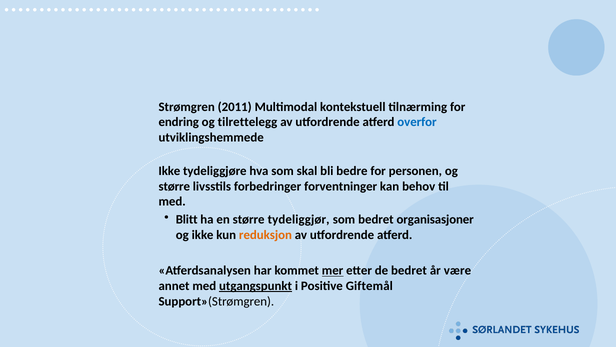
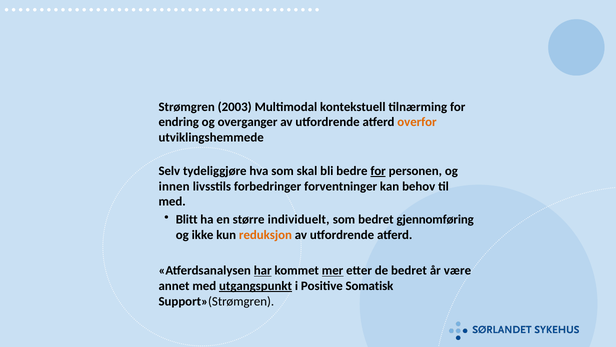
2011: 2011 -> 2003
tilrettelegg: tilrettelegg -> overganger
overfor colour: blue -> orange
Ikke at (169, 171): Ikke -> Selv
for at (378, 171) underline: none -> present
større at (174, 186): større -> innen
tydeliggjør: tydeliggjør -> individuelt
organisasjoner: organisasjoner -> gjennomføring
har underline: none -> present
Giftemål: Giftemål -> Somatisk
